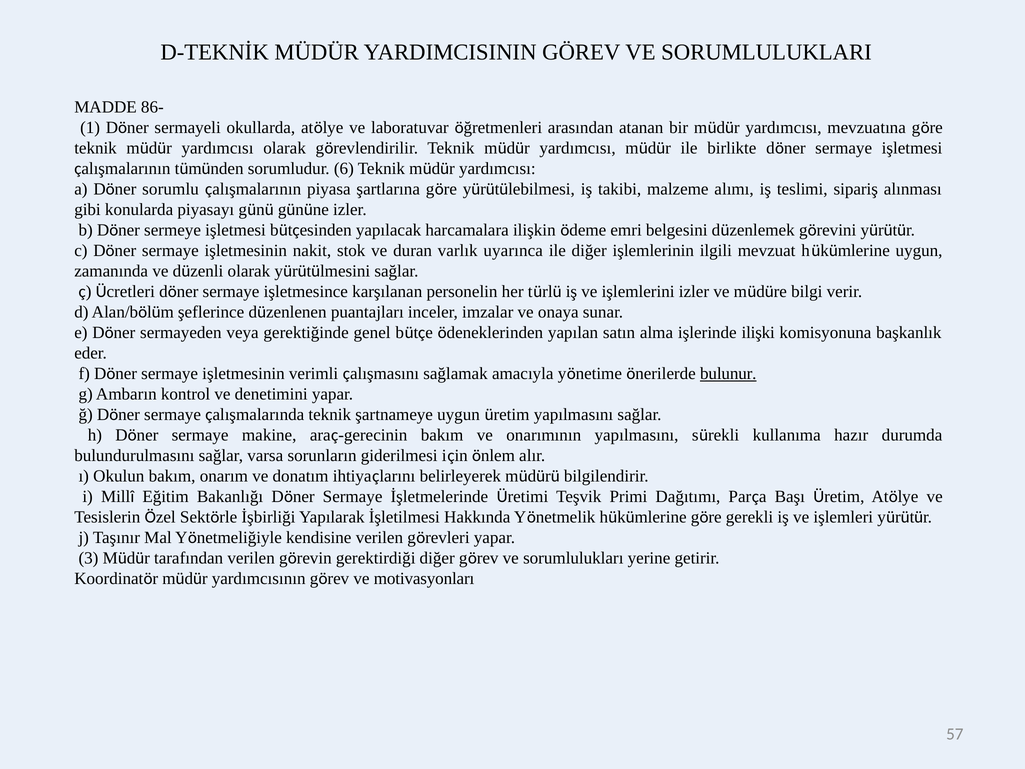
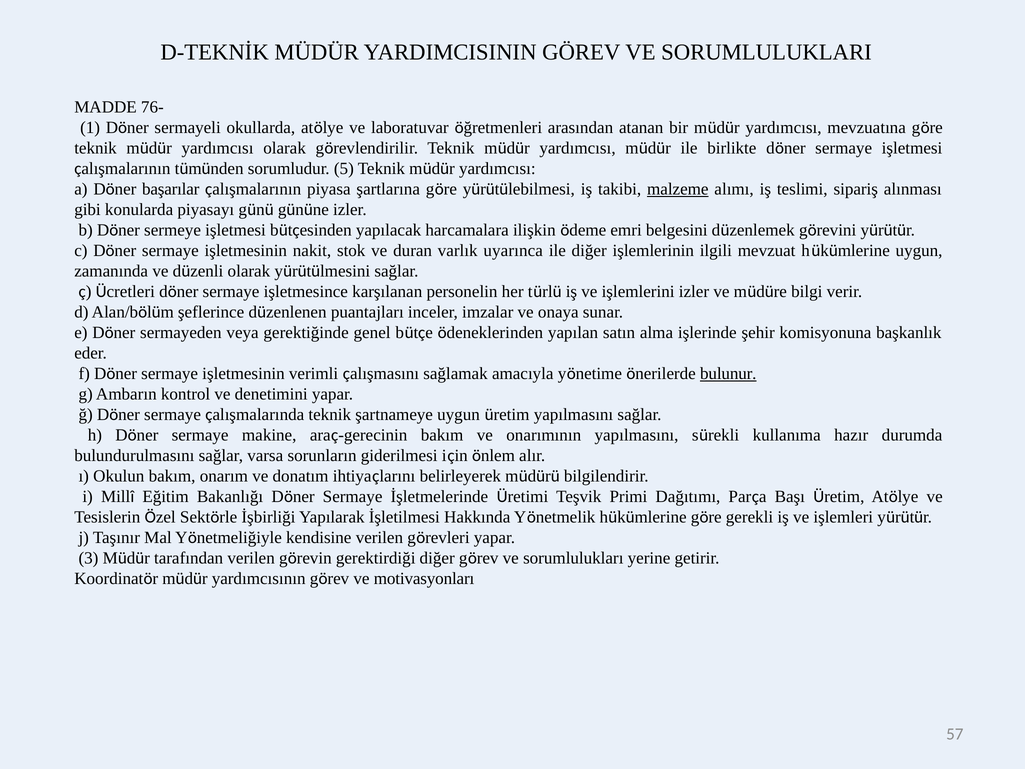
86-: 86- -> 76-
6: 6 -> 5
sorumlu: sorumlu -> başarılar
malzeme underline: none -> present
ilişki: ilişki -> şehir
